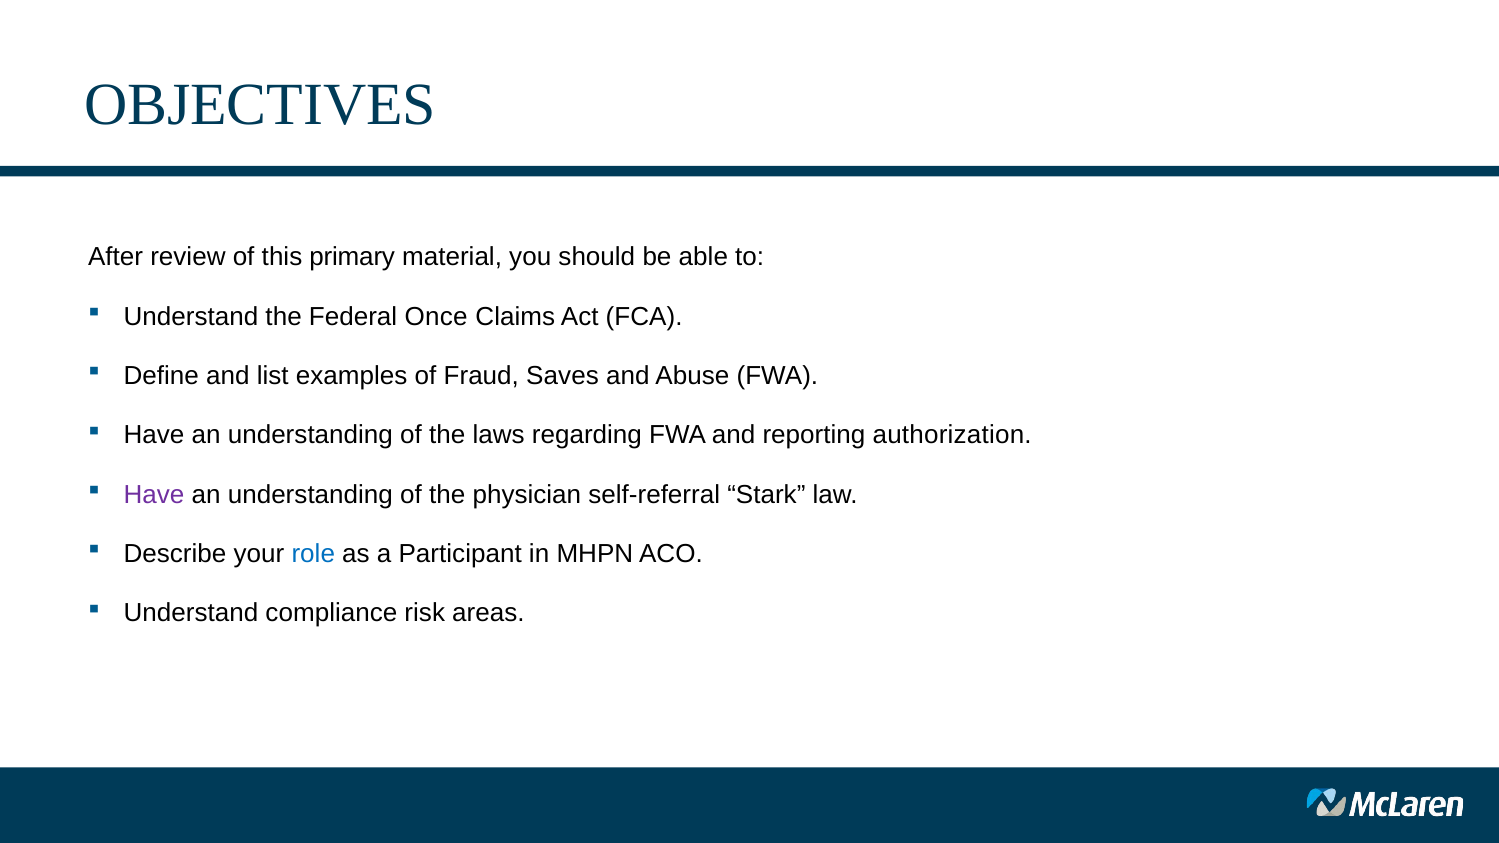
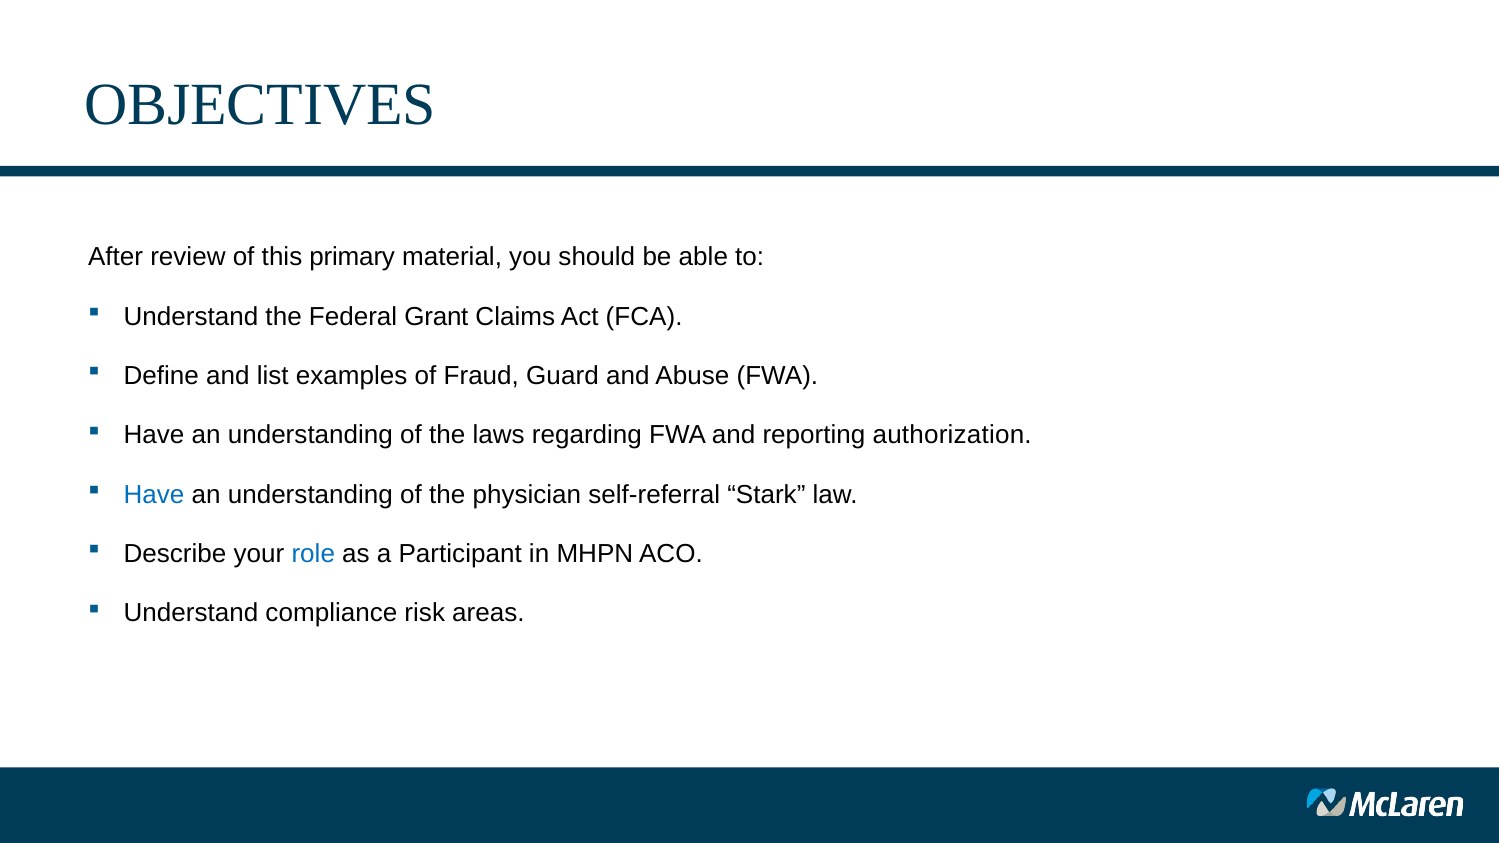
Once: Once -> Grant
Saves: Saves -> Guard
Have at (154, 495) colour: purple -> blue
